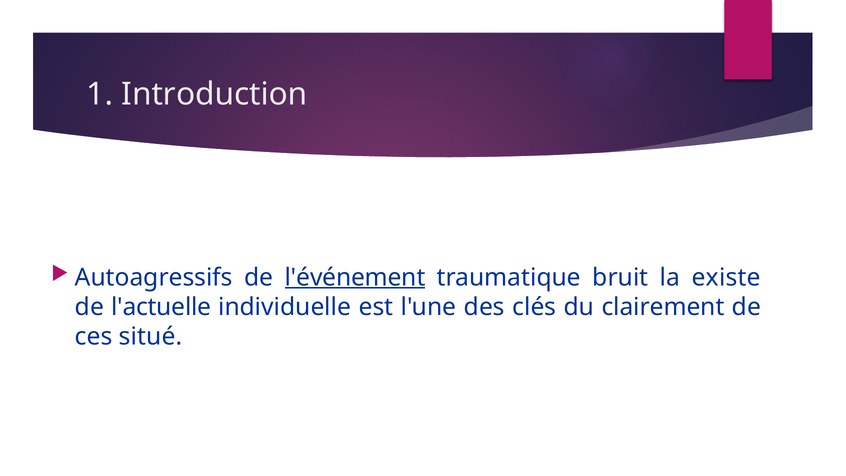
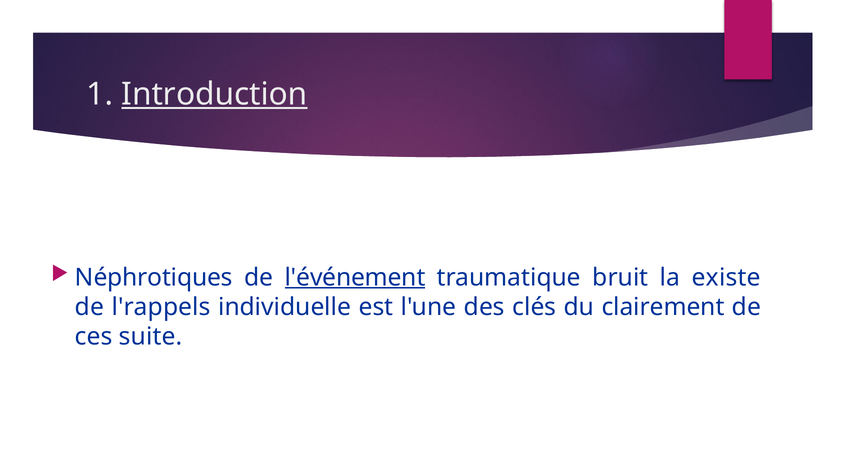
Introduction underline: none -> present
Autoagressifs: Autoagressifs -> Néphrotiques
l'actuelle: l'actuelle -> l'rappels
situé: situé -> suite
